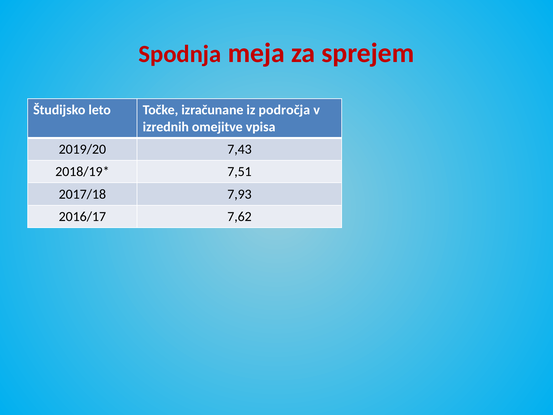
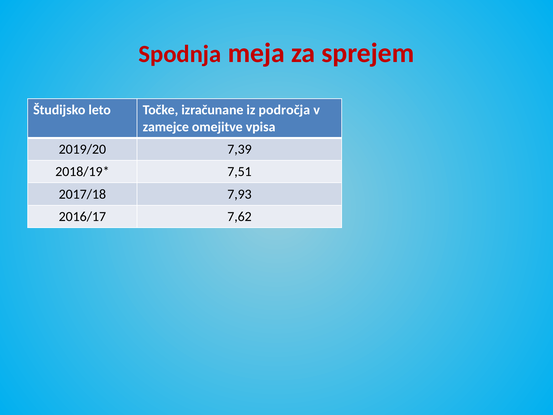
izrednih: izrednih -> zamejce
7,43: 7,43 -> 7,39
